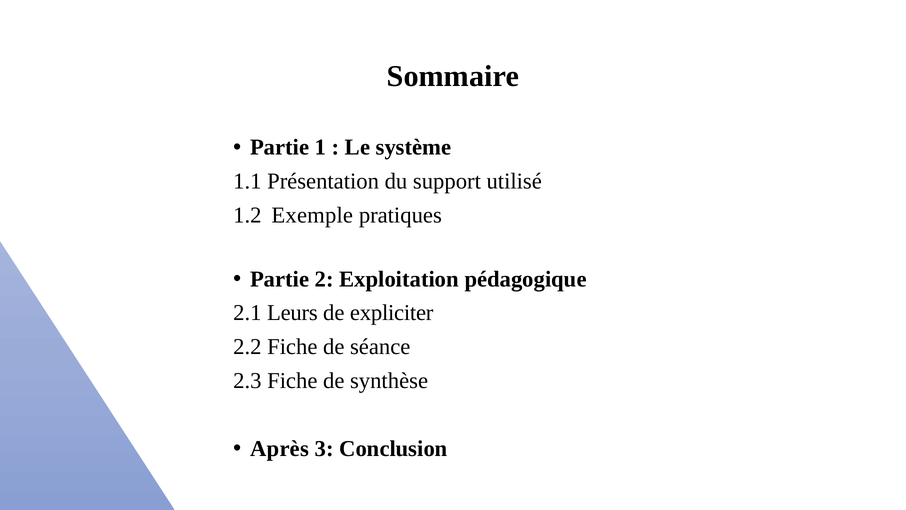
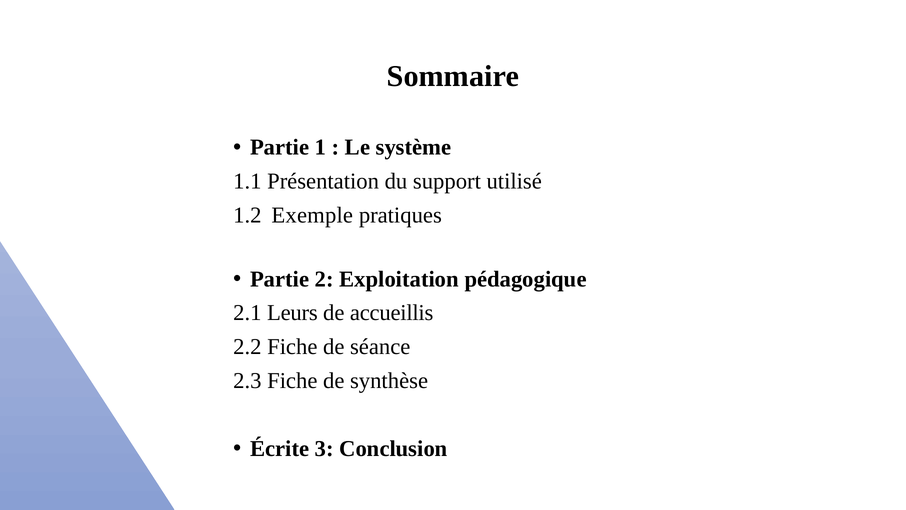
expliciter: expliciter -> accueillis
Après: Après -> Écrite
